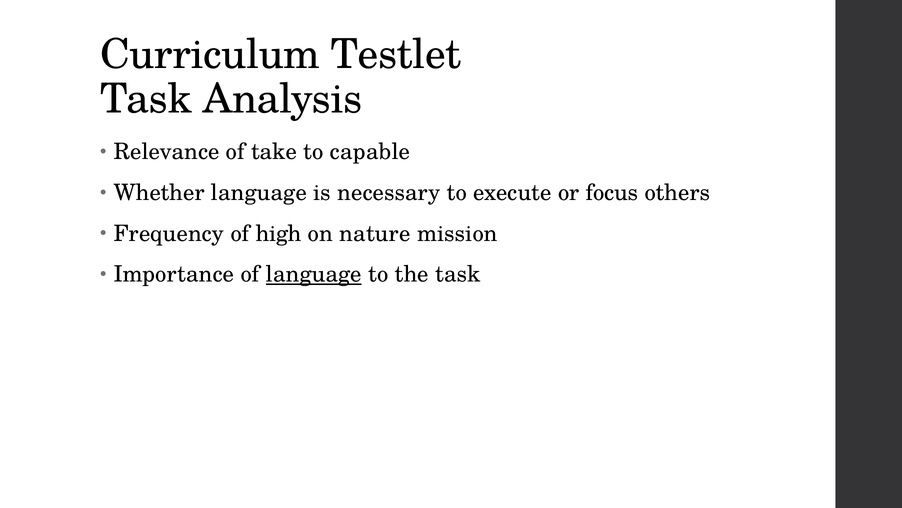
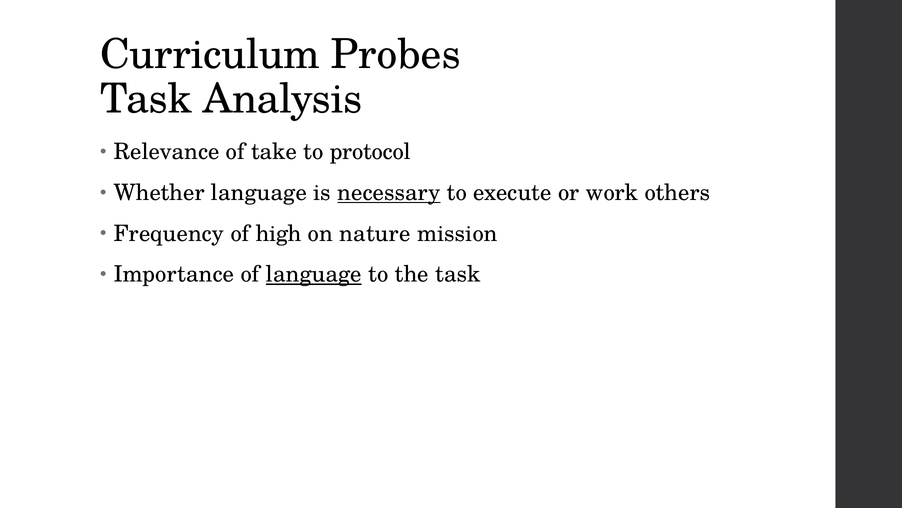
Testlet: Testlet -> Probes
capable: capable -> protocol
necessary underline: none -> present
focus: focus -> work
